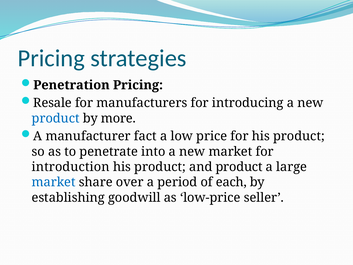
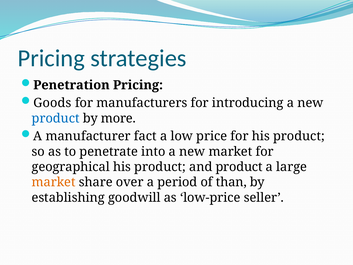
Resale: Resale -> Goods
introduction: introduction -> geographical
market at (54, 182) colour: blue -> orange
each: each -> than
